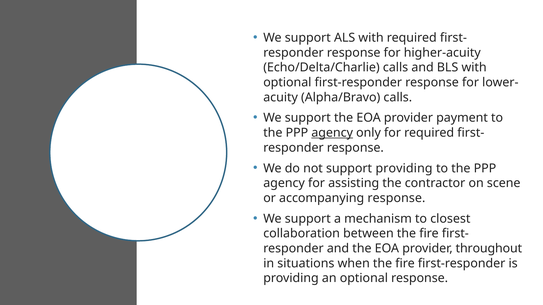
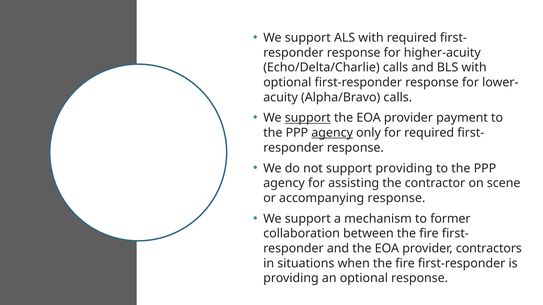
support at (308, 118) underline: none -> present
closest: closest -> former
throughout: throughout -> contractors
